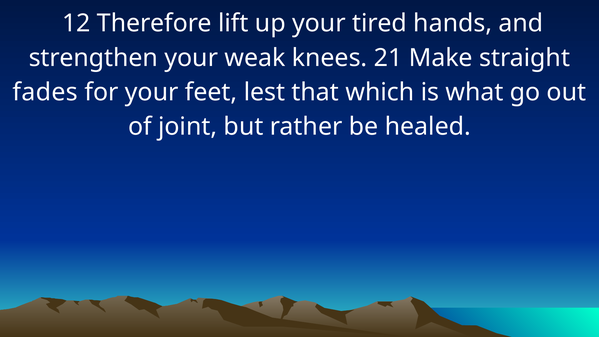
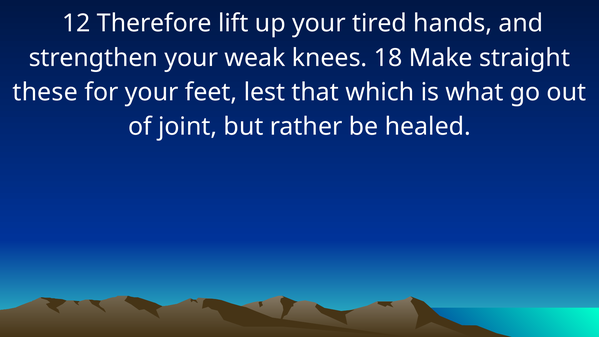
21: 21 -> 18
fades: fades -> these
